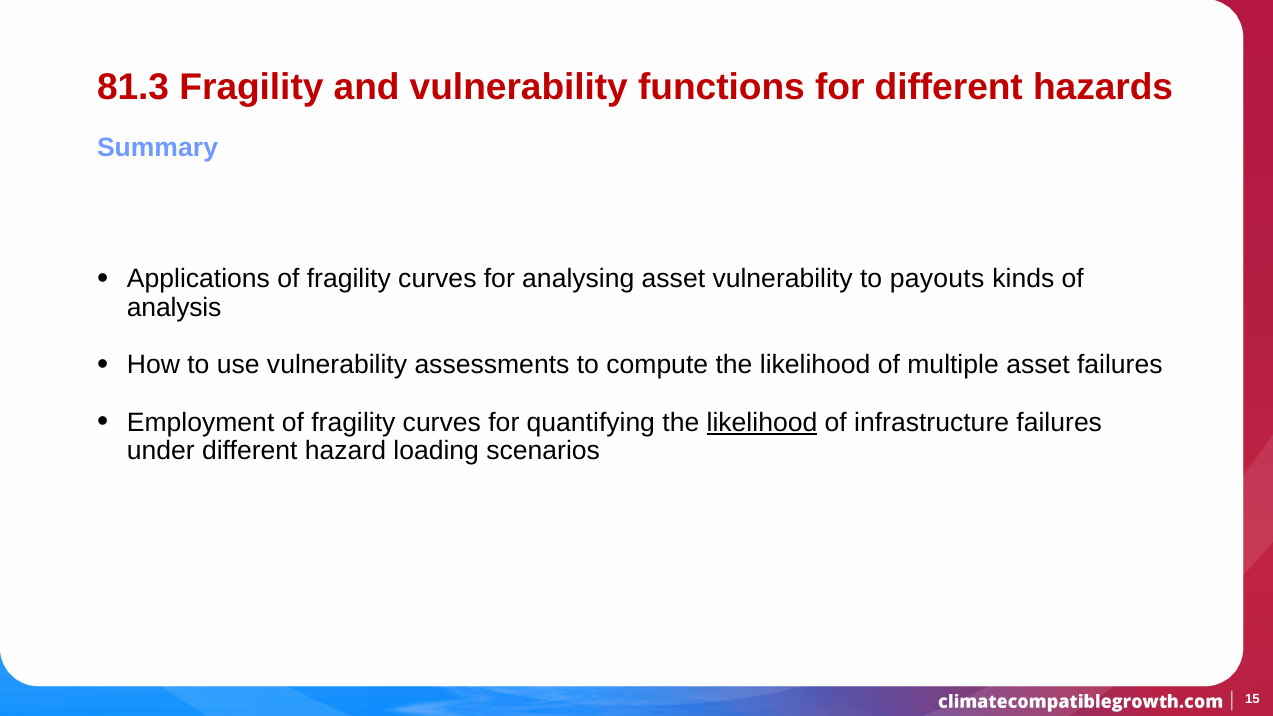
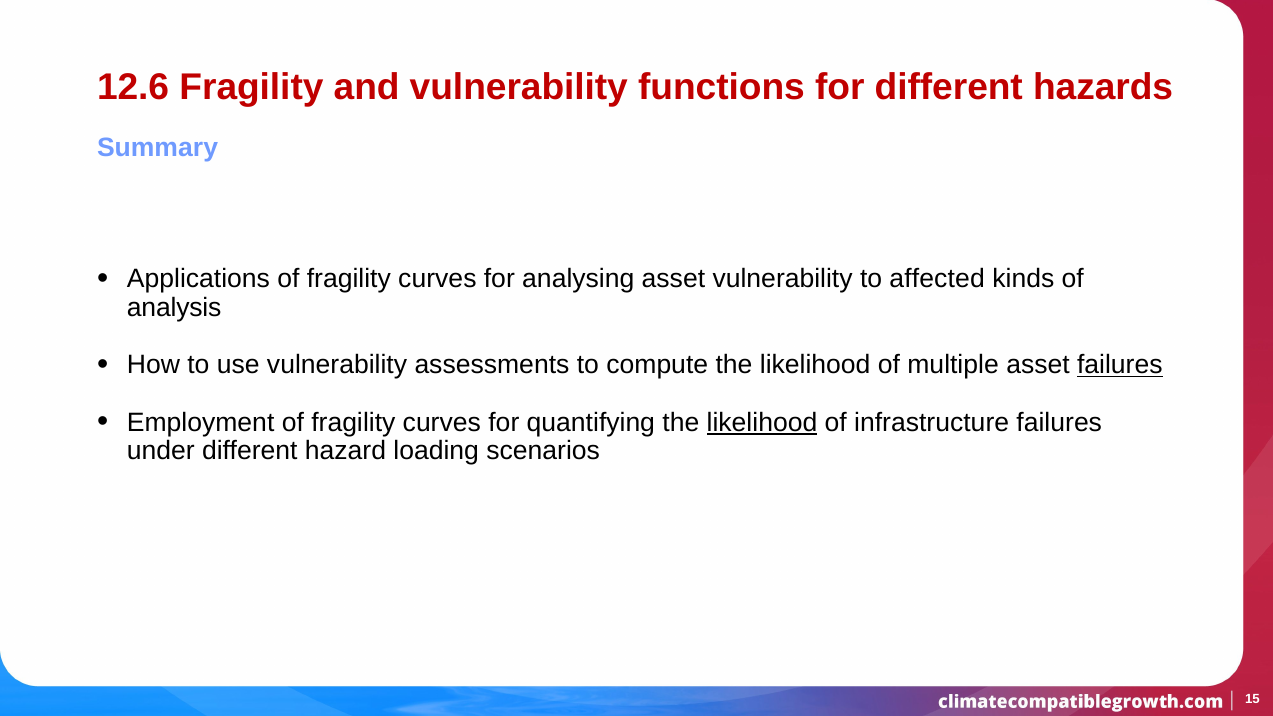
81.3: 81.3 -> 12.6
payouts: payouts -> affected
failures at (1120, 365) underline: none -> present
